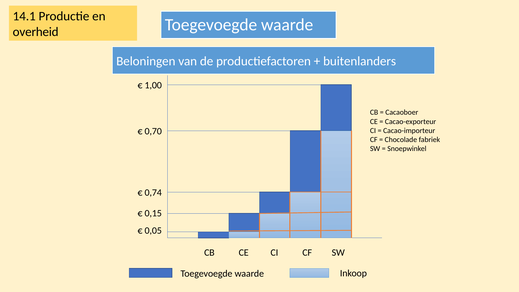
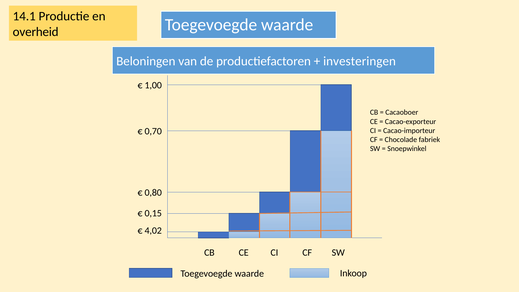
buitenlanders: buitenlanders -> investeringen
0,74: 0,74 -> 0,80
0,05: 0,05 -> 4,02
